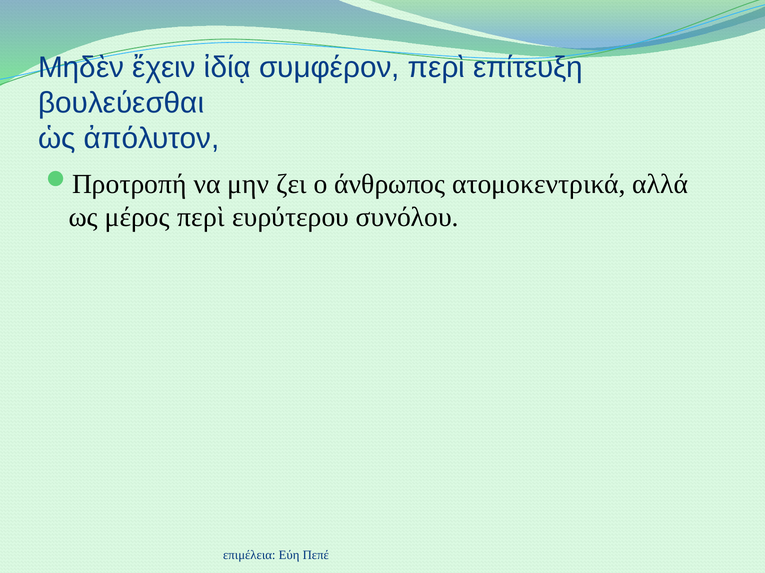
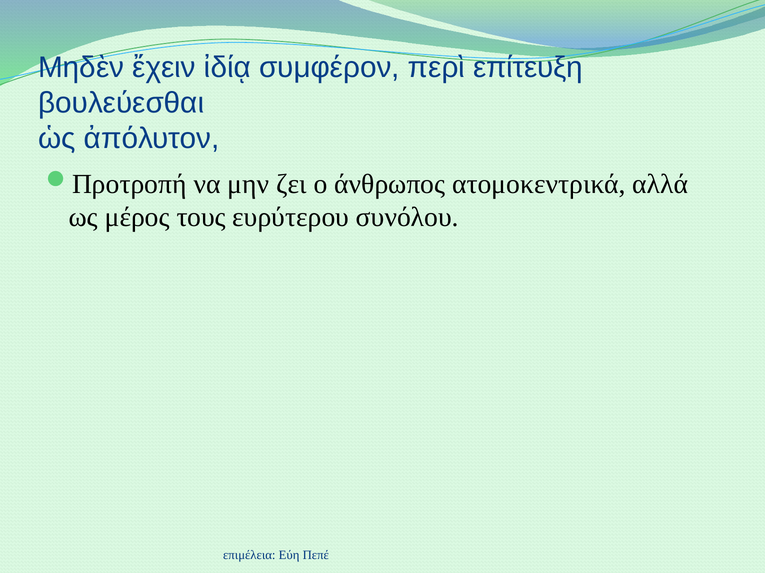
μέρος περὶ: περὶ -> τους
